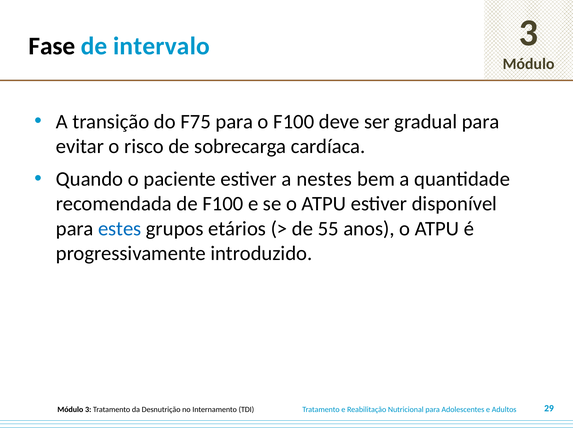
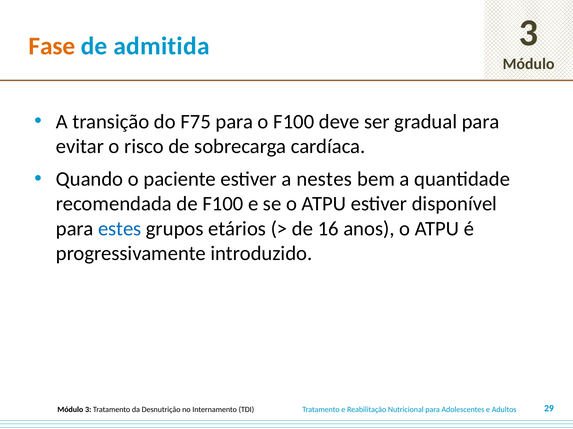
Fase colour: black -> orange
intervalo: intervalo -> admitida
55: 55 -> 16
